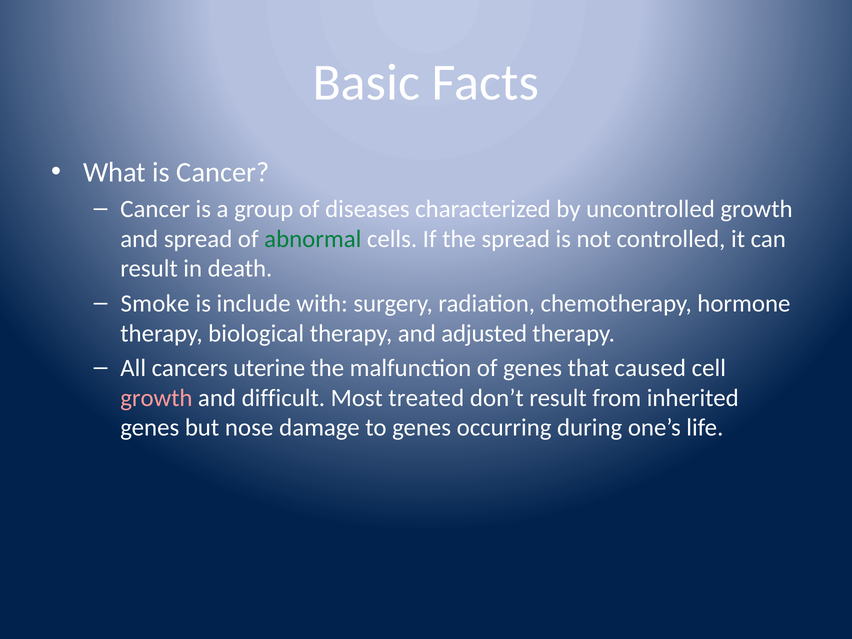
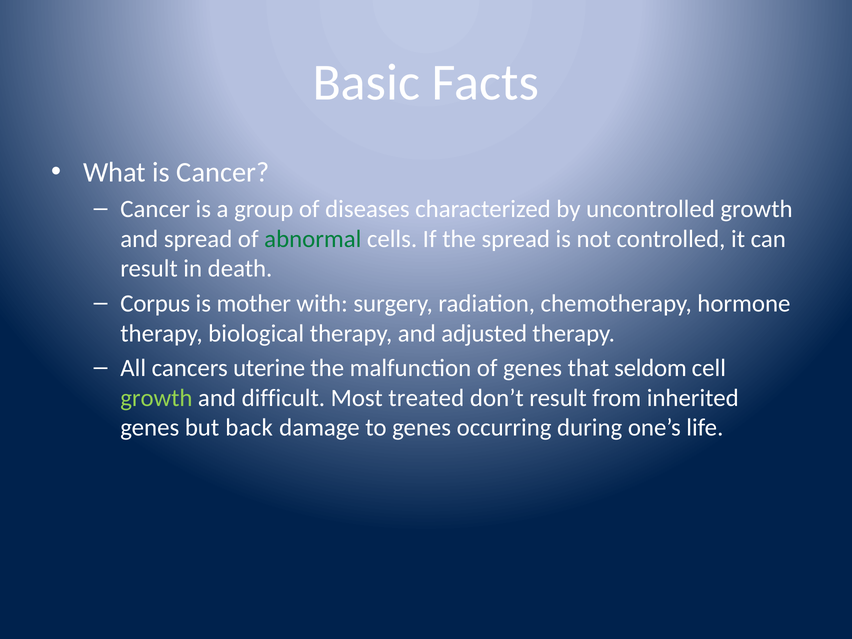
Smoke: Smoke -> Corpus
include: include -> mother
caused: caused -> seldom
growth at (156, 398) colour: pink -> light green
nose: nose -> back
